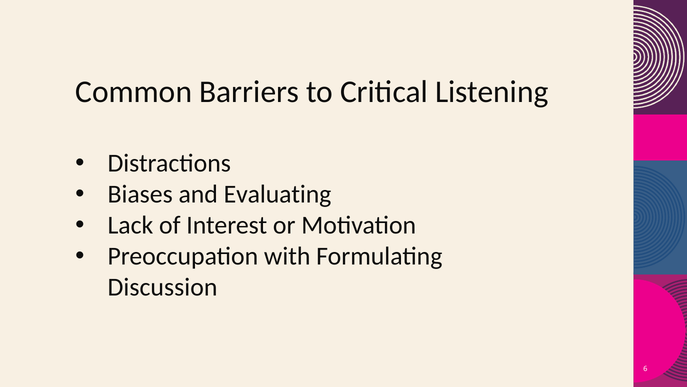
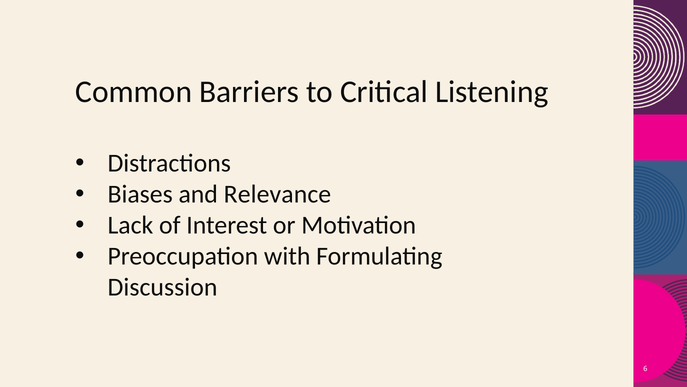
Evaluating: Evaluating -> Relevance
